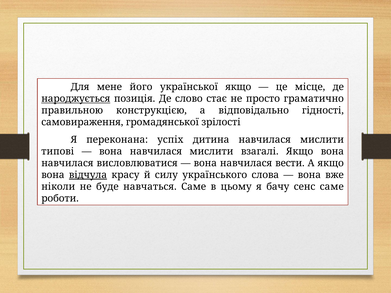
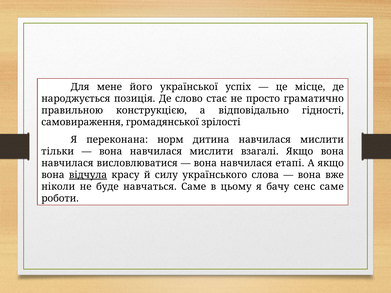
української якщо: якщо -> успіх
народжується underline: present -> none
успіх: успіх -> норм
типові: типові -> тільки
вести: вести -> етапі
